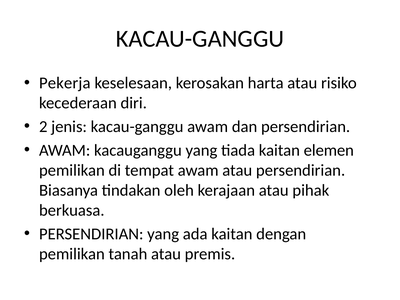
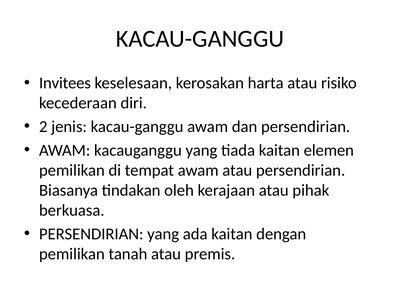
Pekerja: Pekerja -> Invitees
